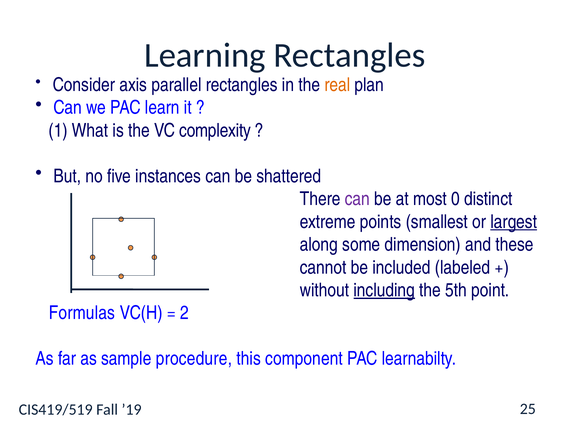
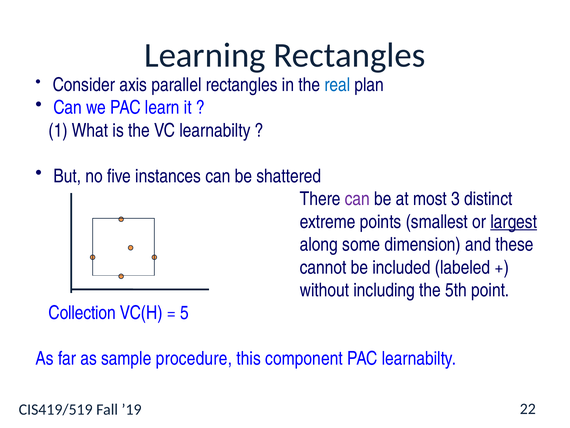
real colour: orange -> blue
VC complexity: complexity -> learnabilty
0: 0 -> 3
including underline: present -> none
Formulas: Formulas -> Collection
2: 2 -> 5
25: 25 -> 22
